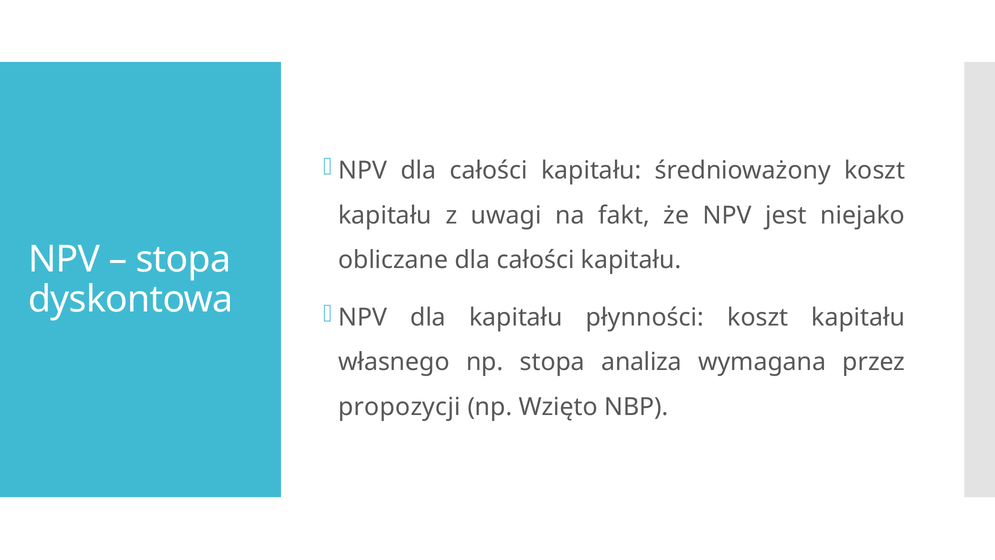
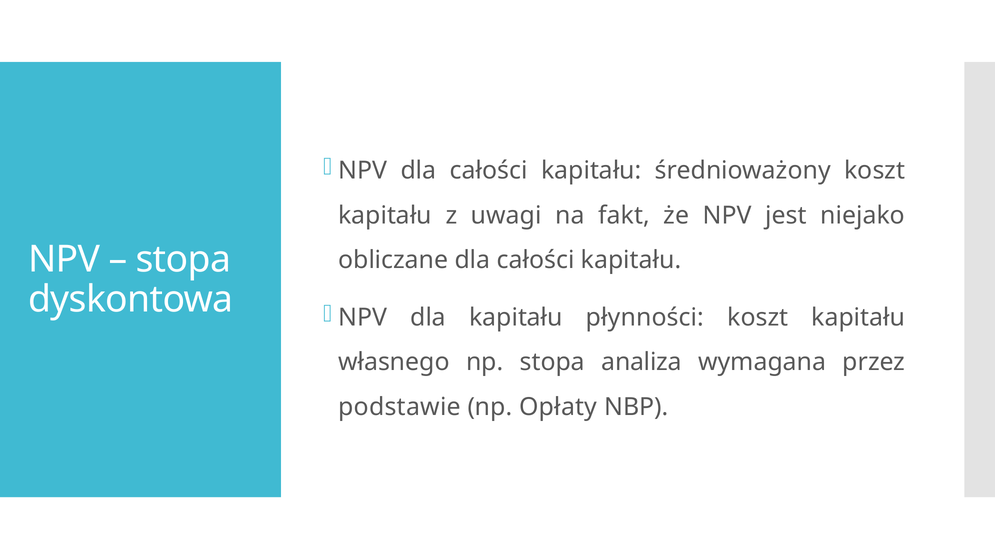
propozycji: propozycji -> podstawie
Wzięto: Wzięto -> Opłaty
